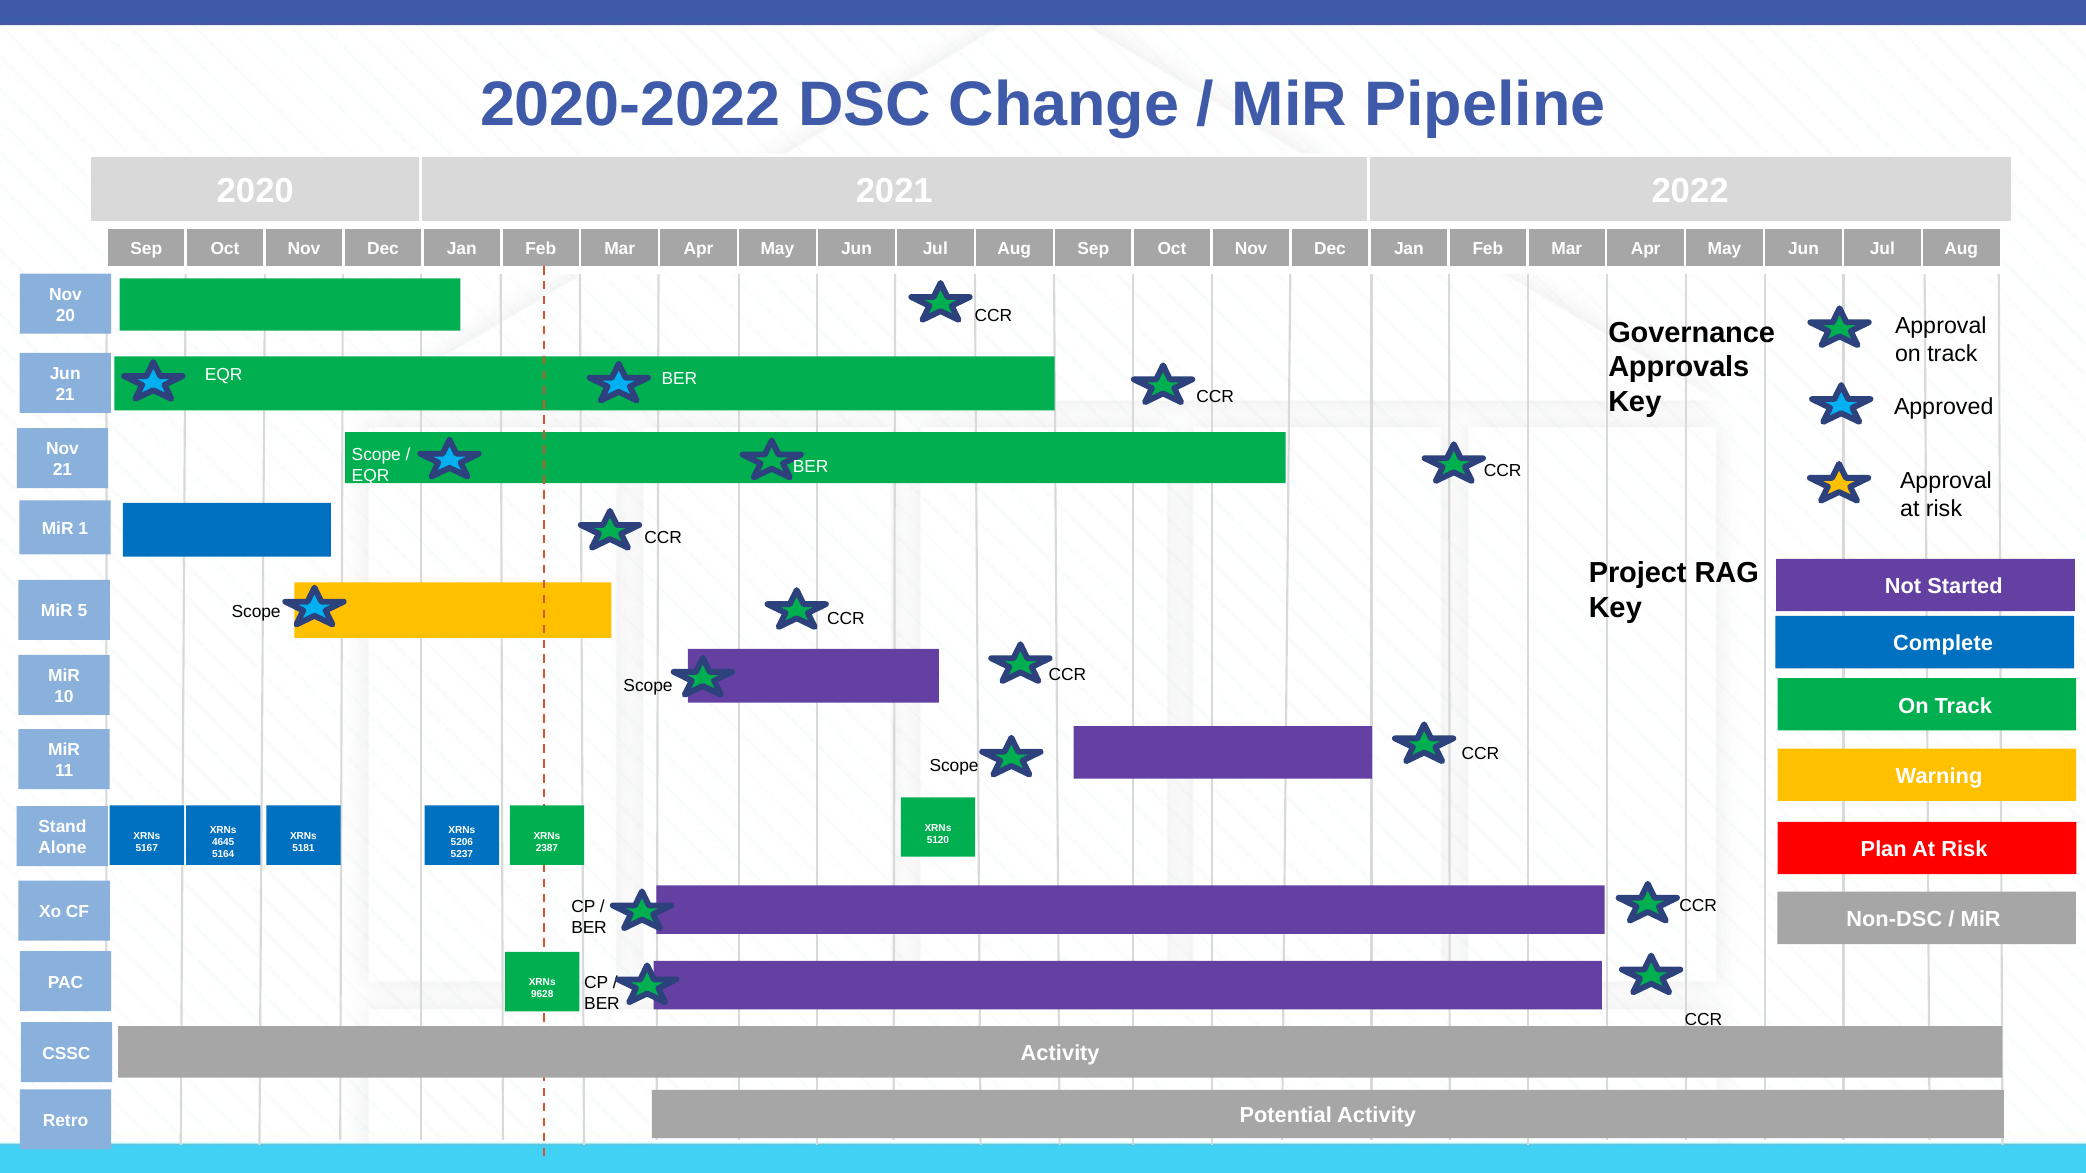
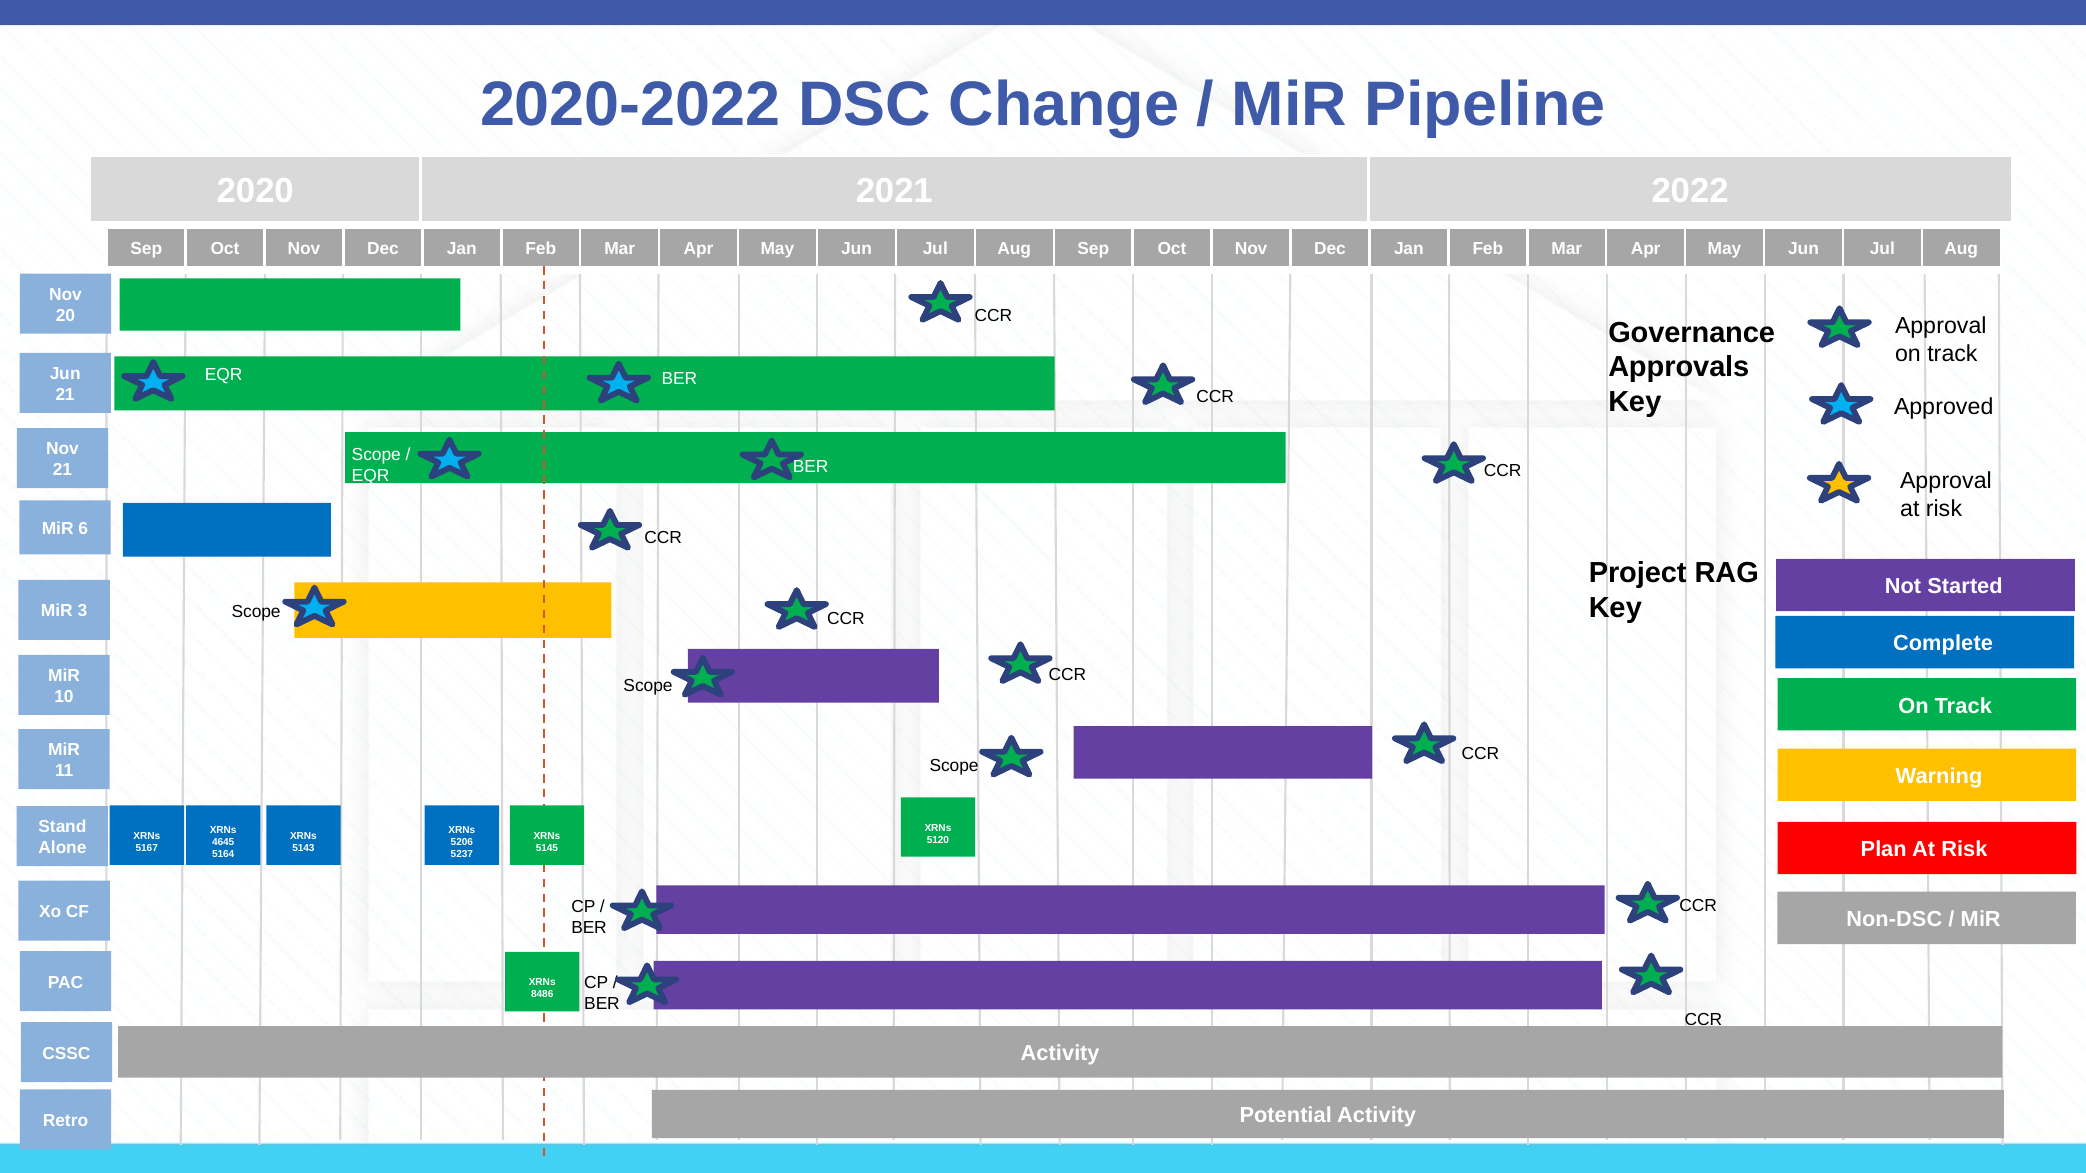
1: 1 -> 6
5: 5 -> 3
5181: 5181 -> 5143
2387: 2387 -> 5145
9628: 9628 -> 8486
